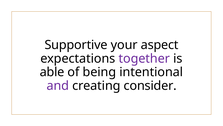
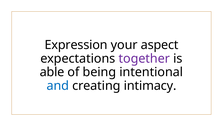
Supportive: Supportive -> Expression
and colour: purple -> blue
consider: consider -> intimacy
